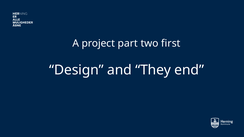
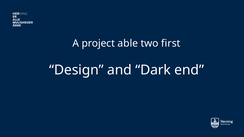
part: part -> able
They: They -> Dark
